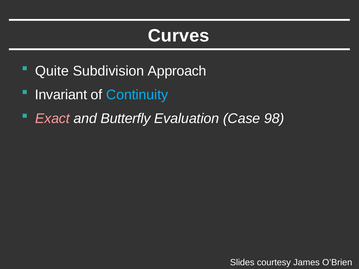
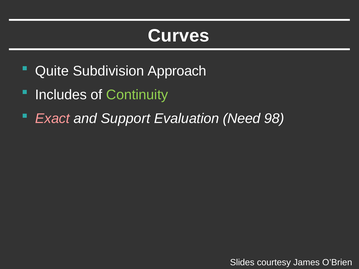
Invariant: Invariant -> Includes
Continuity colour: light blue -> light green
Butterfly: Butterfly -> Support
Case: Case -> Need
